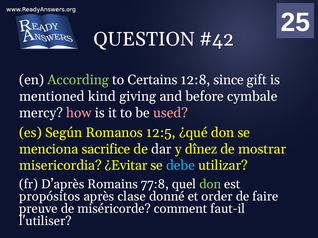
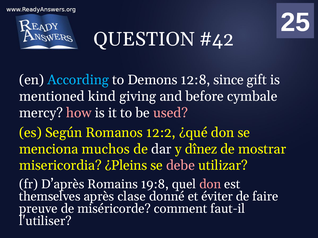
According colour: light green -> light blue
Certains: Certains -> Demons
12:5: 12:5 -> 12:2
sacrifice: sacrifice -> muchos
¿Evitar: ¿Evitar -> ¿Pleins
debe colour: light blue -> pink
77:8: 77:8 -> 19:8
don at (210, 185) colour: light green -> pink
propósitos: propósitos -> themselves
order: order -> éviter
